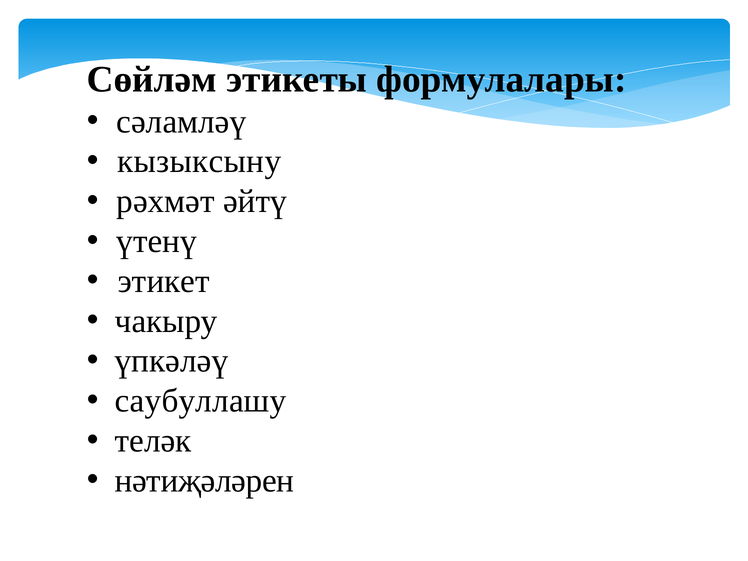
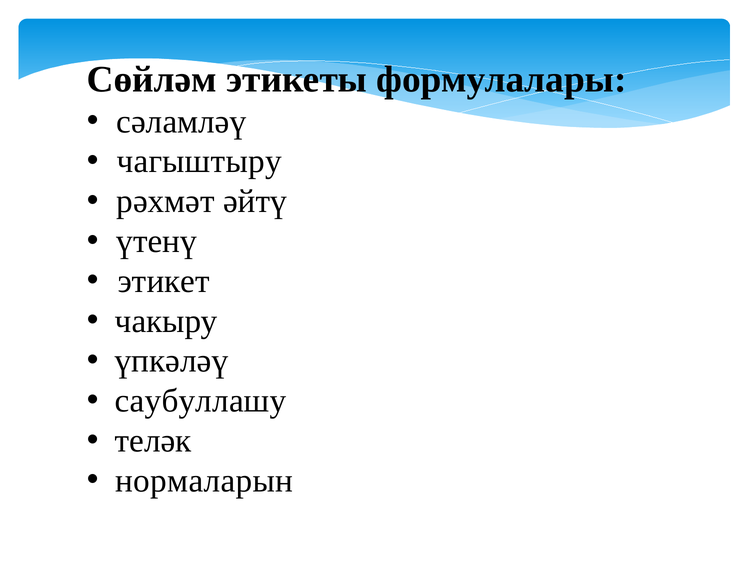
кызыксыну: кызыксыну -> чагыштыру
нәтиҗәләрен: нәтиҗәләрен -> нормаларын
